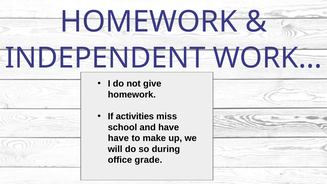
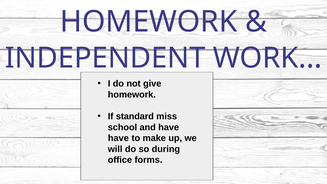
activities: activities -> standard
grade: grade -> forms
